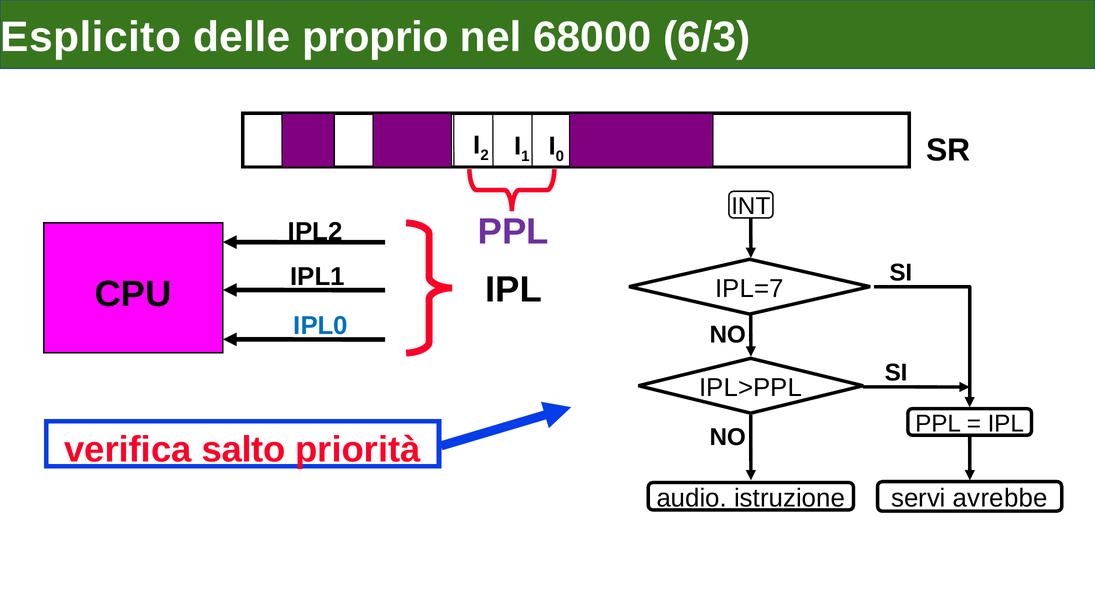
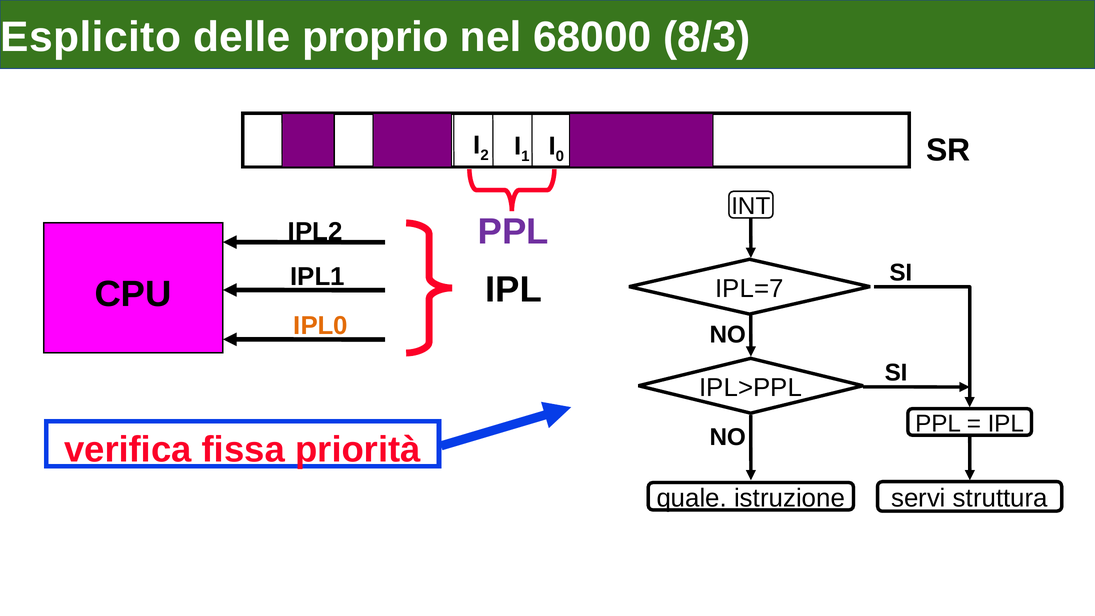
6/3: 6/3 -> 8/3
IPL0 colour: blue -> orange
salto: salto -> fissa
audio: audio -> quale
avrebbe: avrebbe -> struttura
